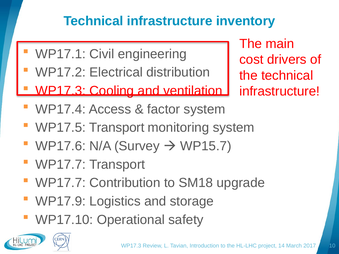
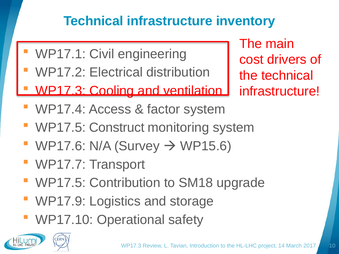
WP17.5 Transport: Transport -> Construct
WP15.7: WP15.7 -> WP15.6
WP17.7 at (61, 183): WP17.7 -> WP17.5
